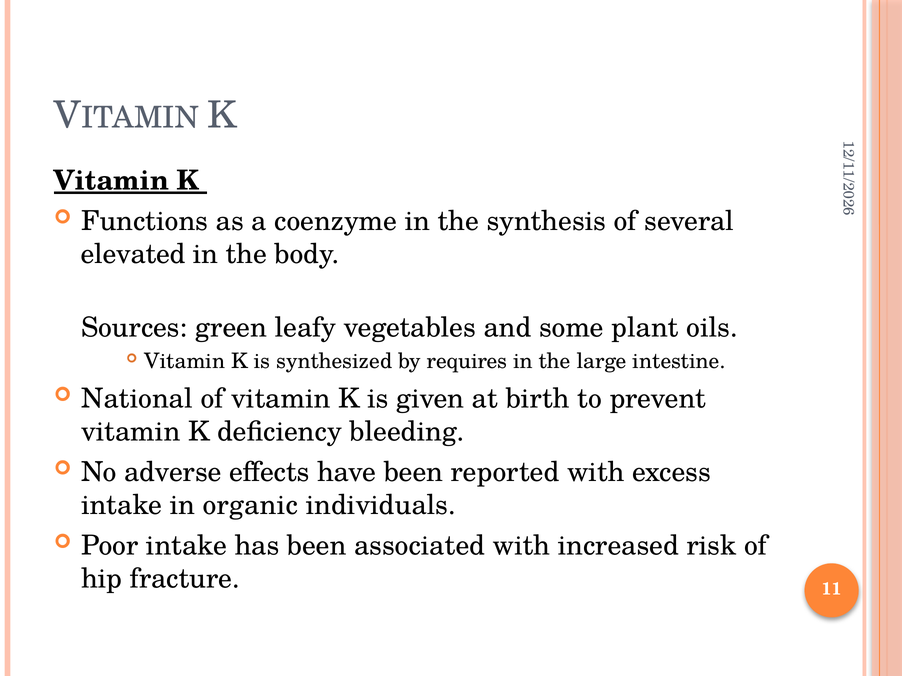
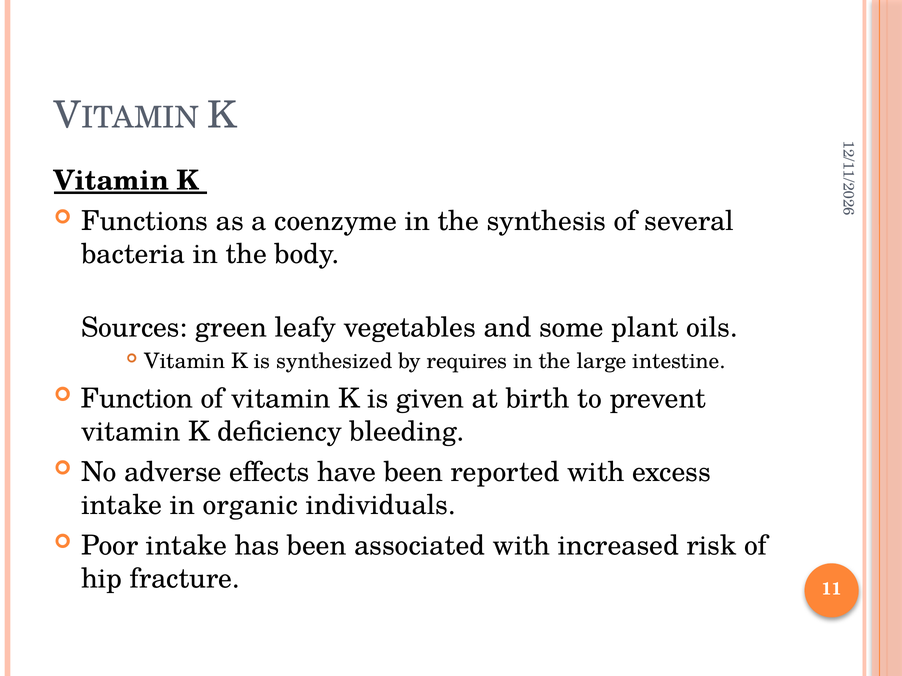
elevated: elevated -> bacteria
National: National -> Function
